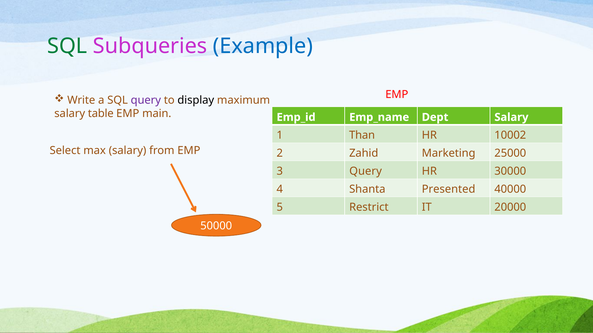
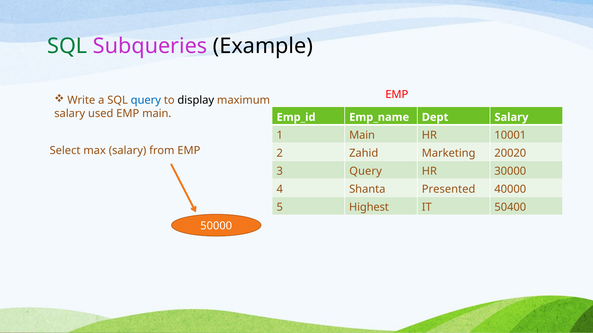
Example colour: blue -> black
query at (146, 100) colour: purple -> blue
table: table -> used
1 Than: Than -> Main
10002: 10002 -> 10001
25000: 25000 -> 20020
Restrict: Restrict -> Highest
20000: 20000 -> 50400
